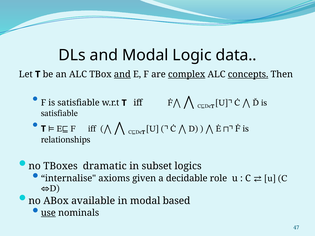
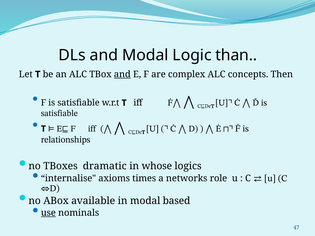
data: data -> than
complex underline: present -> none
concepts underline: present -> none
subset: subset -> whose
given: given -> times
decidable: decidable -> networks
